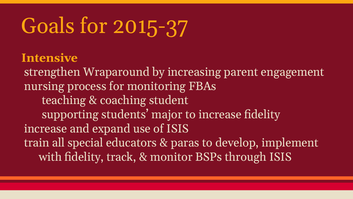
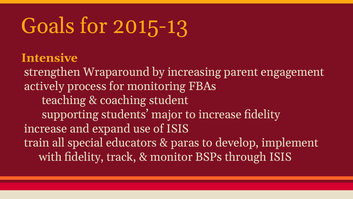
2015-37: 2015-37 -> 2015-13
nursing: nursing -> actively
